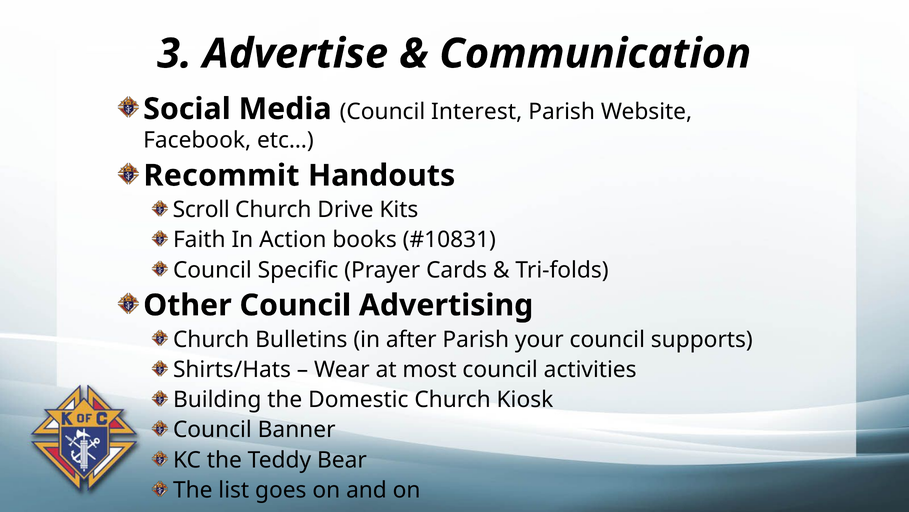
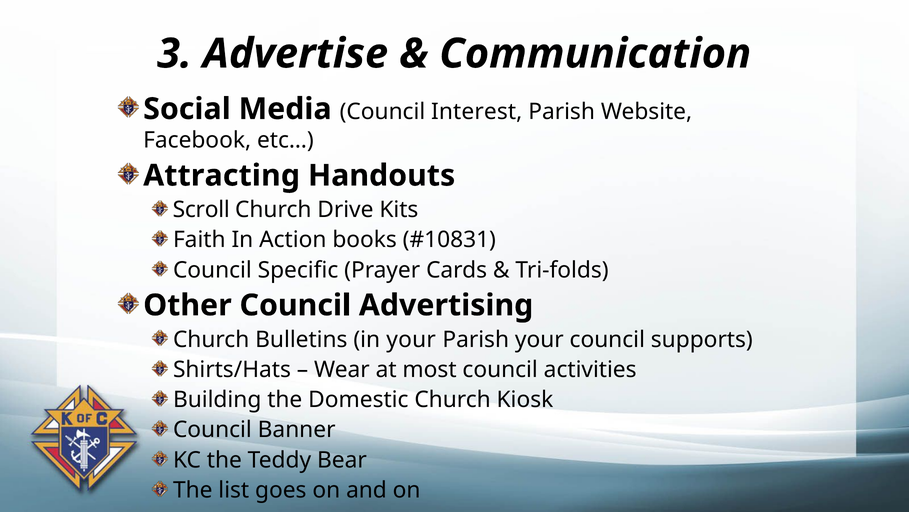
Recommit: Recommit -> Attracting
in after: after -> your
